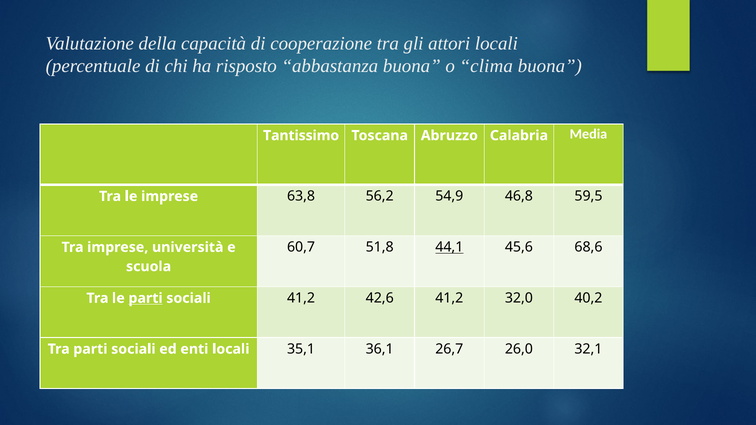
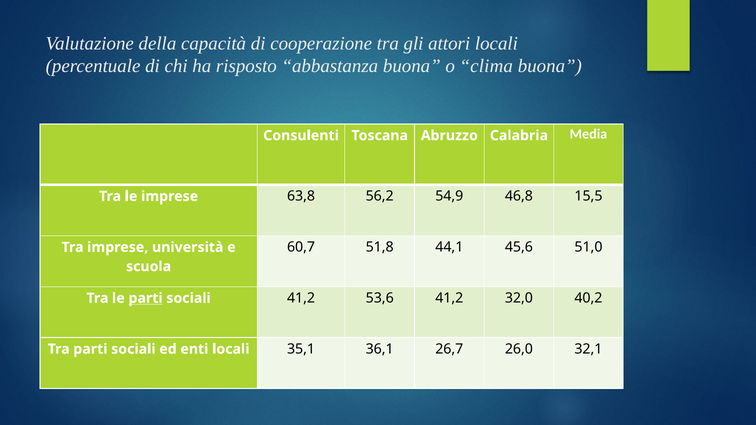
Tantissimo: Tantissimo -> Consulenti
59,5: 59,5 -> 15,5
44,1 underline: present -> none
68,6: 68,6 -> 51,0
42,6: 42,6 -> 53,6
